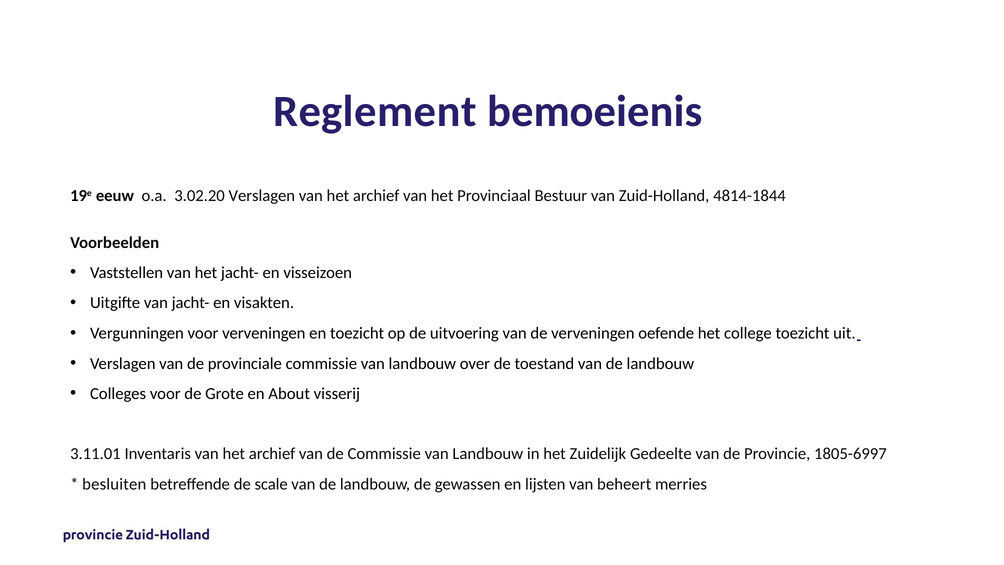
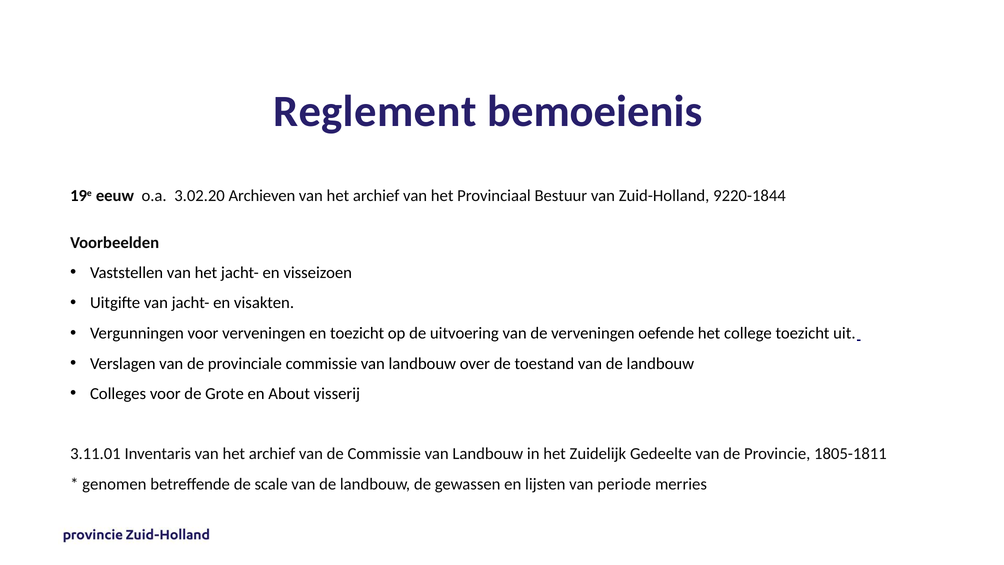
3.02.20 Verslagen: Verslagen -> Archieven
4814-1844: 4814-1844 -> 9220-1844
1805-6997: 1805-6997 -> 1805-1811
besluiten: besluiten -> genomen
beheert: beheert -> periode
